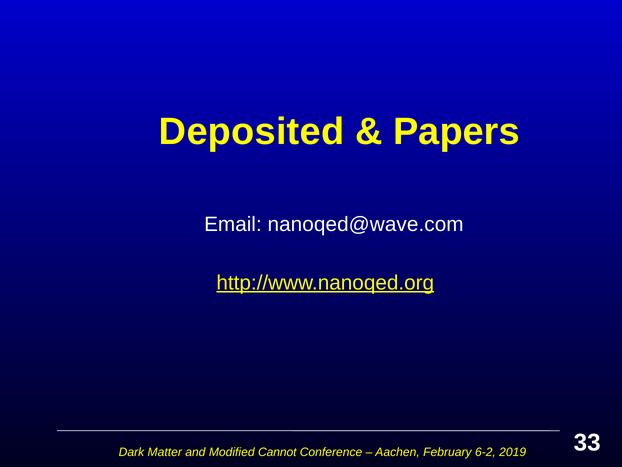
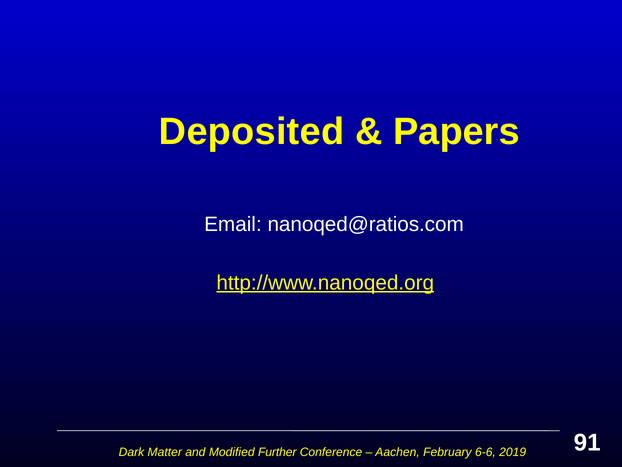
nanoqed@wave.com: nanoqed@wave.com -> nanoqed@ratios.com
Cannot: Cannot -> Further
6-2: 6-2 -> 6-6
33: 33 -> 91
